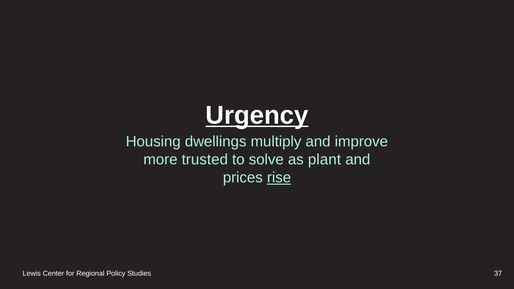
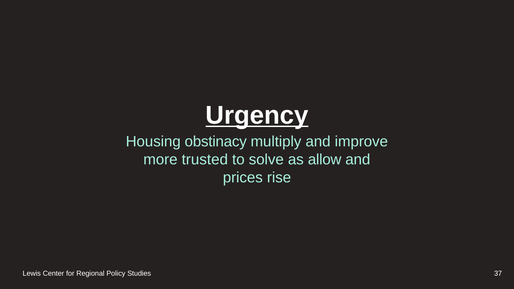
dwellings: dwellings -> obstinacy
plant: plant -> allow
rise underline: present -> none
